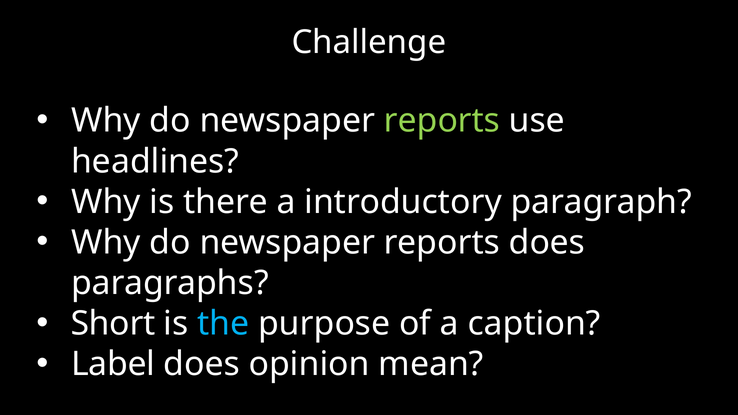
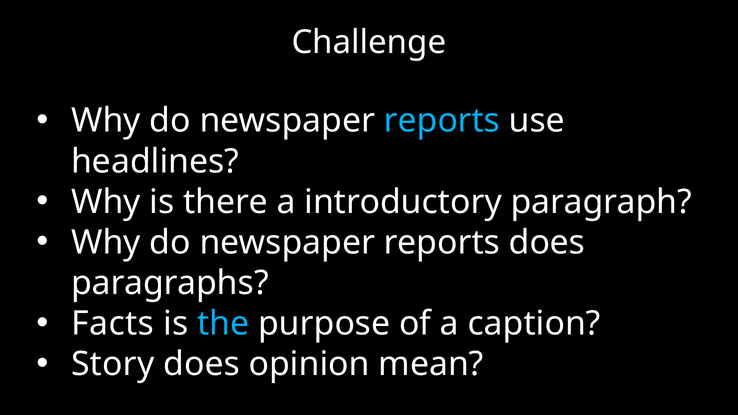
reports at (442, 121) colour: light green -> light blue
Short: Short -> Facts
Label: Label -> Story
